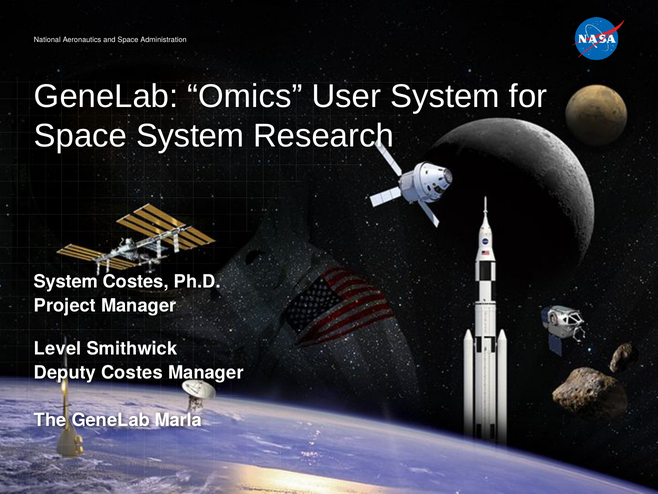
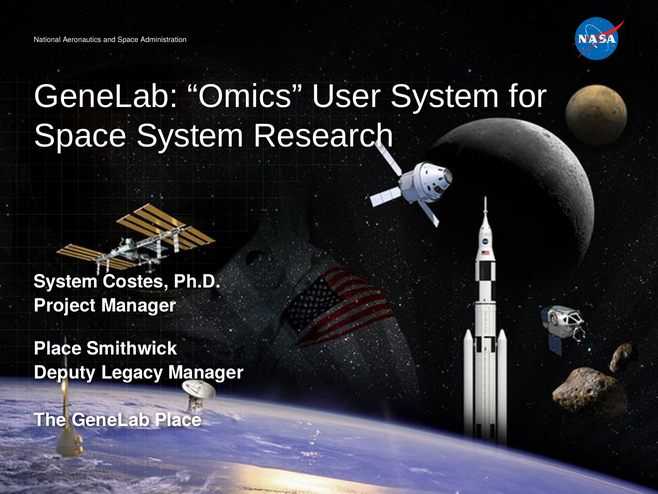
Level at (58, 348): Level -> Place
Deputy Costes: Costes -> Legacy
GeneLab Marla: Marla -> Place
